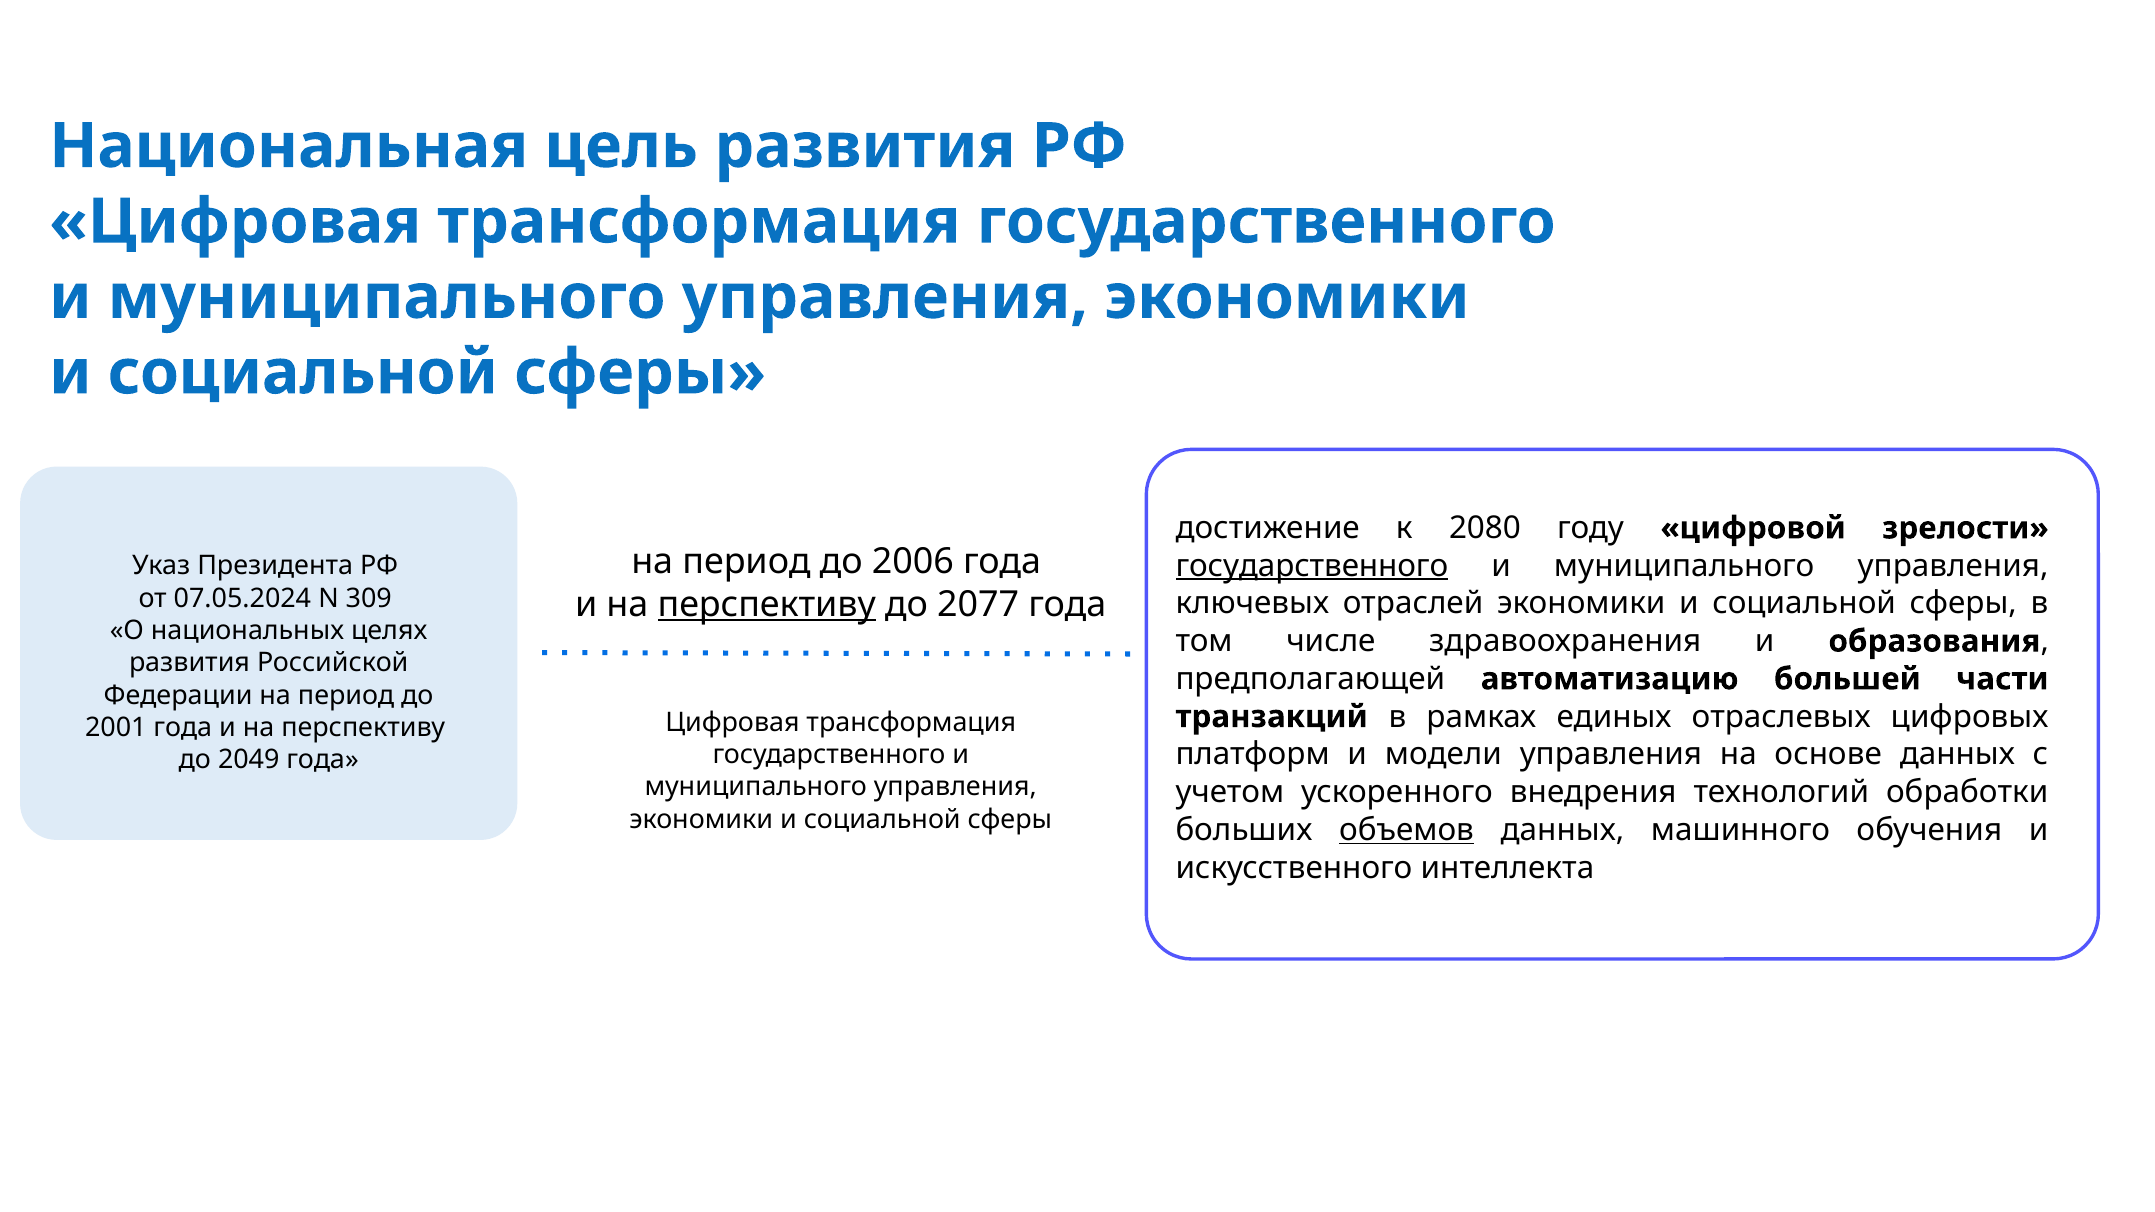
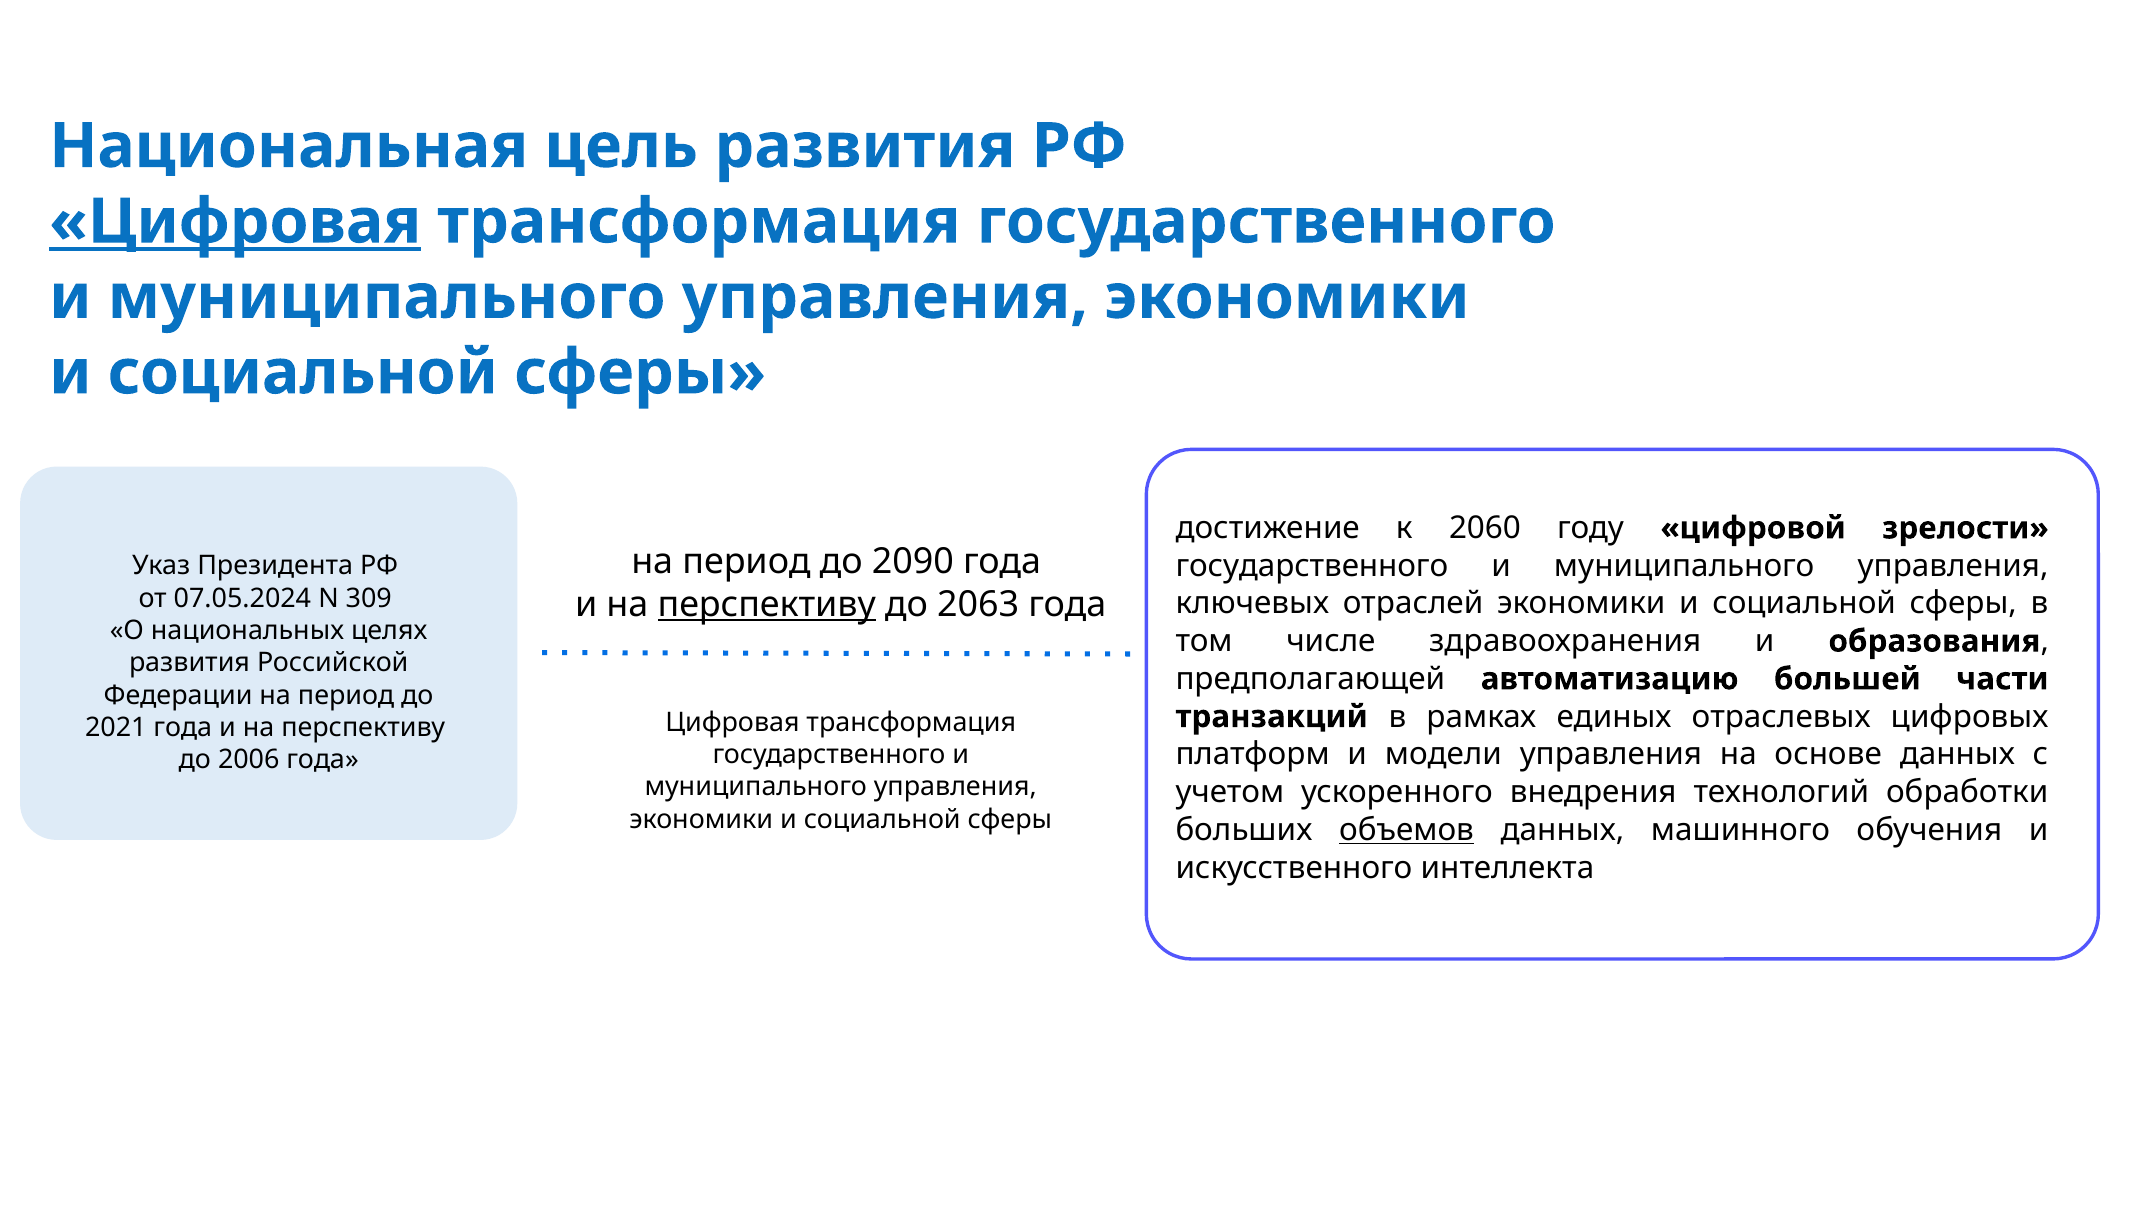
Цифровая at (235, 222) underline: none -> present
2080: 2080 -> 2060
2006: 2006 -> 2090
государственного at (1312, 566) underline: present -> none
2077: 2077 -> 2063
2001: 2001 -> 2021
2049: 2049 -> 2006
